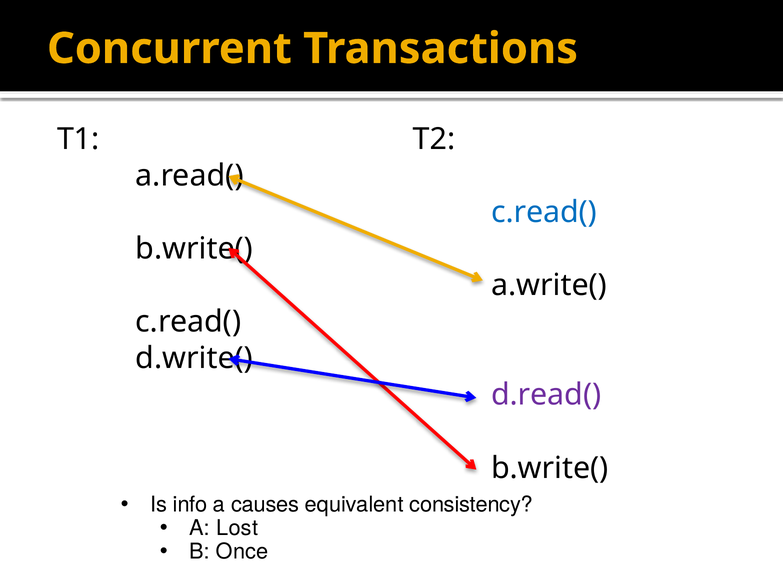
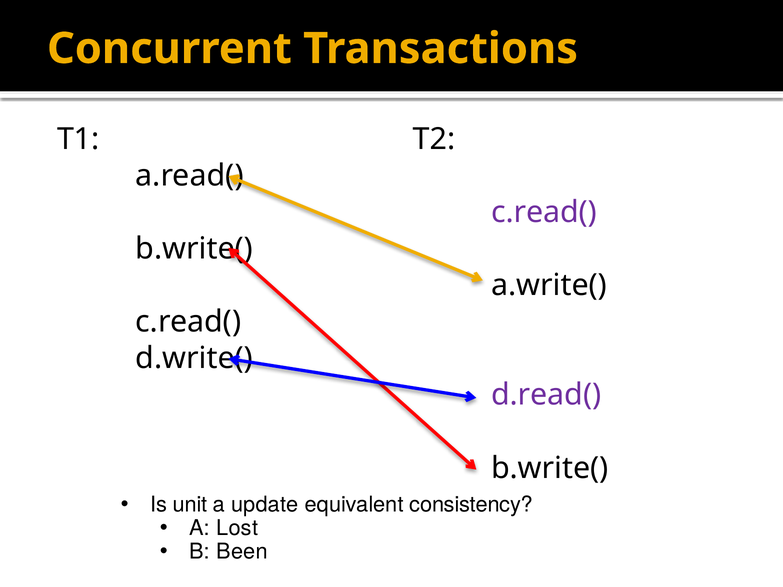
c.read( at (544, 212) colour: blue -> purple
info: info -> unit
causes: causes -> update
Once: Once -> Been
